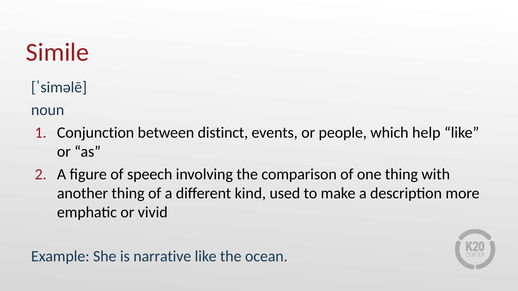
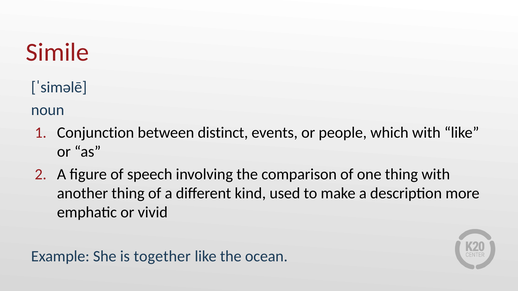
which help: help -> with
narrative: narrative -> together
